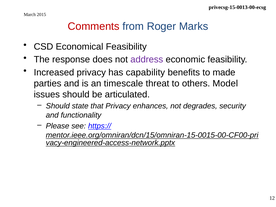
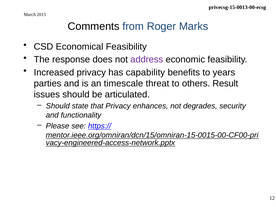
Comments colour: red -> black
made: made -> years
Model: Model -> Result
